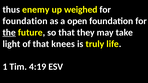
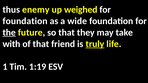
open: open -> wide
light: light -> with
knees: knees -> friend
truly underline: none -> present
4:19: 4:19 -> 1:19
